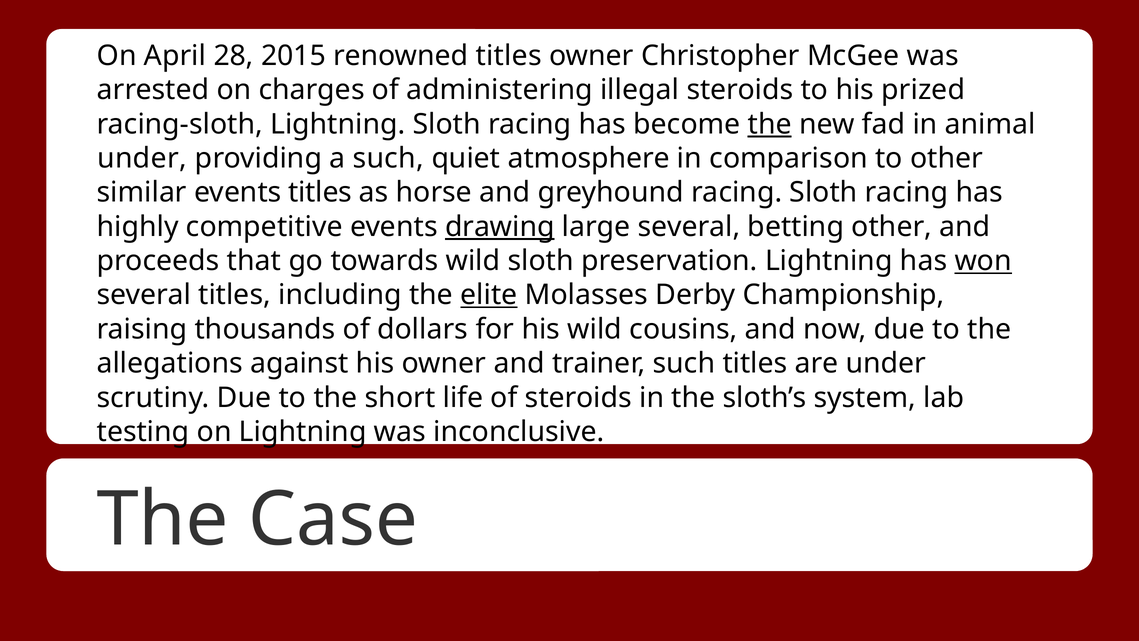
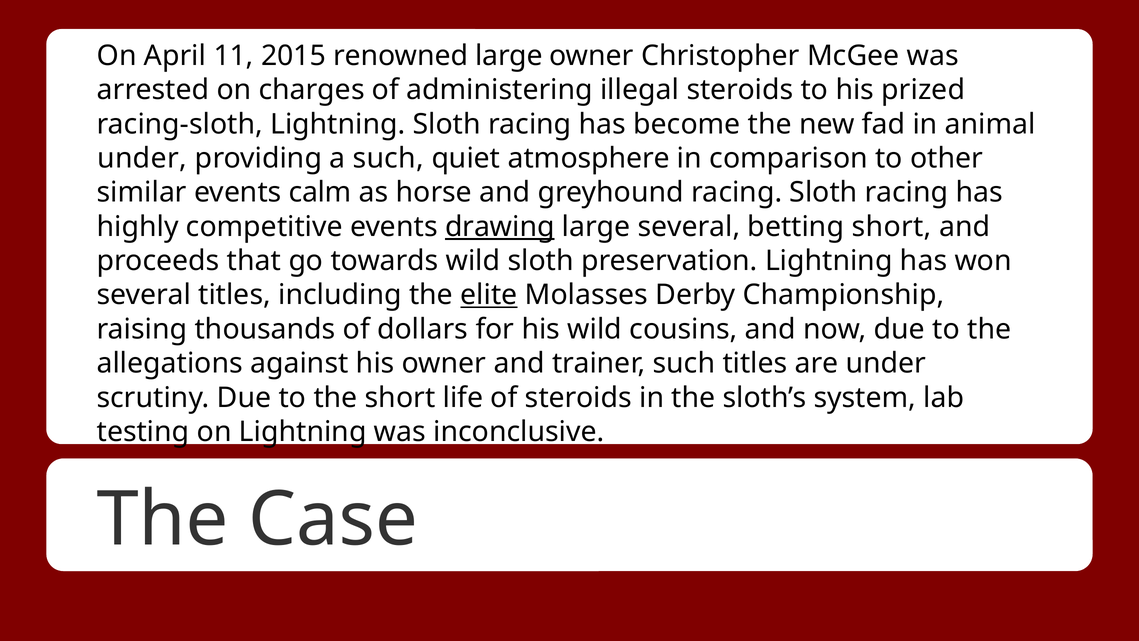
28: 28 -> 11
renowned titles: titles -> large
the at (770, 124) underline: present -> none
events titles: titles -> calm
betting other: other -> short
won underline: present -> none
